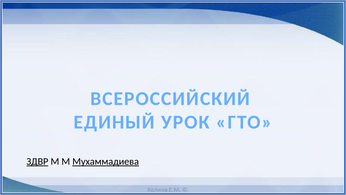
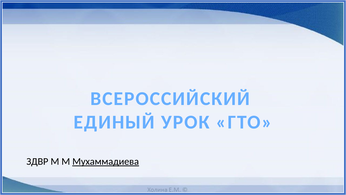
ЗДВР underline: present -> none
